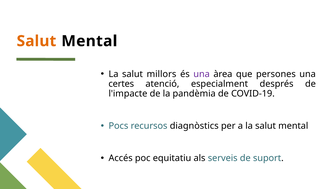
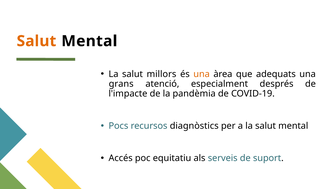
una at (202, 74) colour: purple -> orange
persones: persones -> adequats
certes: certes -> grans
